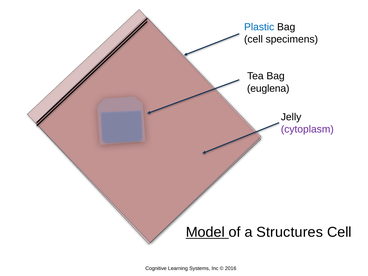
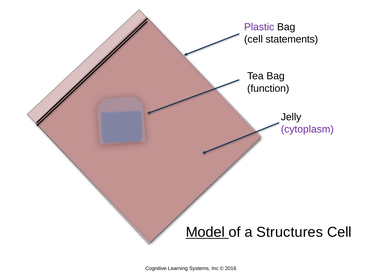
Plastic colour: blue -> purple
specimens: specimens -> statements
euglena: euglena -> function
